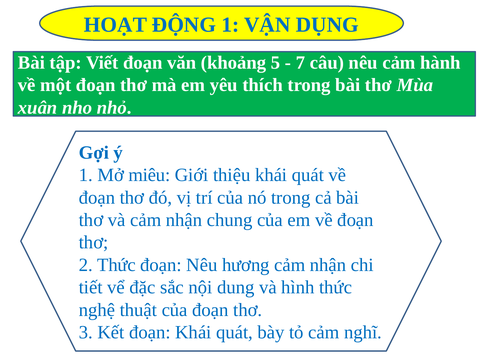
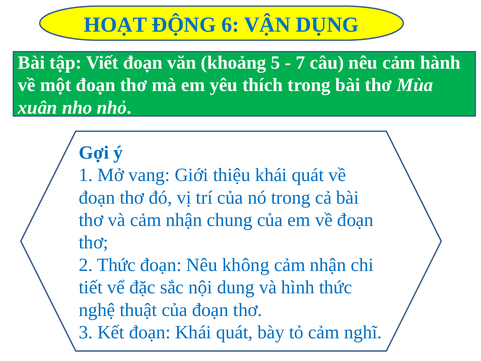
ĐỘNG 1: 1 -> 6
miêu: miêu -> vang
hương: hương -> không
